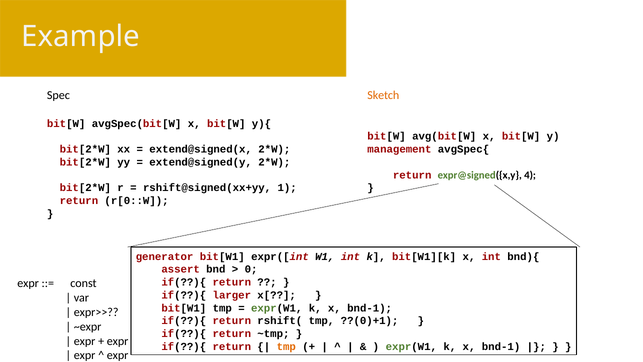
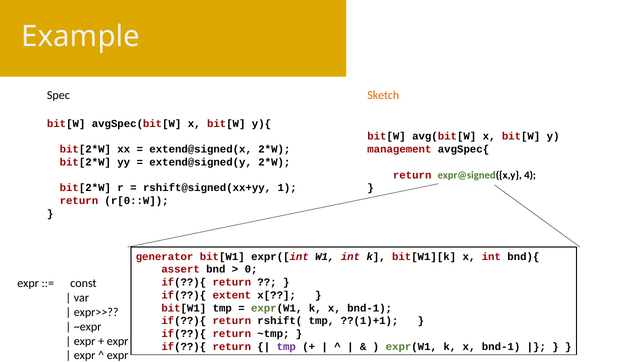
larger: larger -> extent
??(0)+1: ??(0)+1 -> ??(1)+1
tmp at (286, 346) colour: orange -> purple
